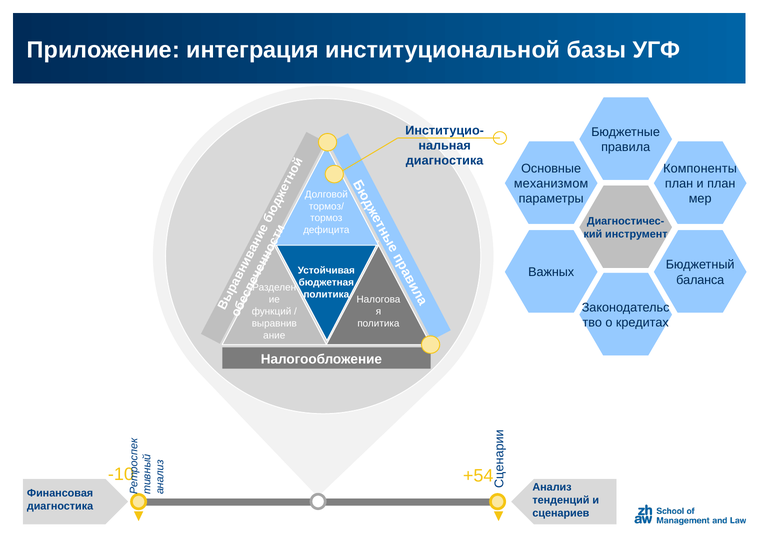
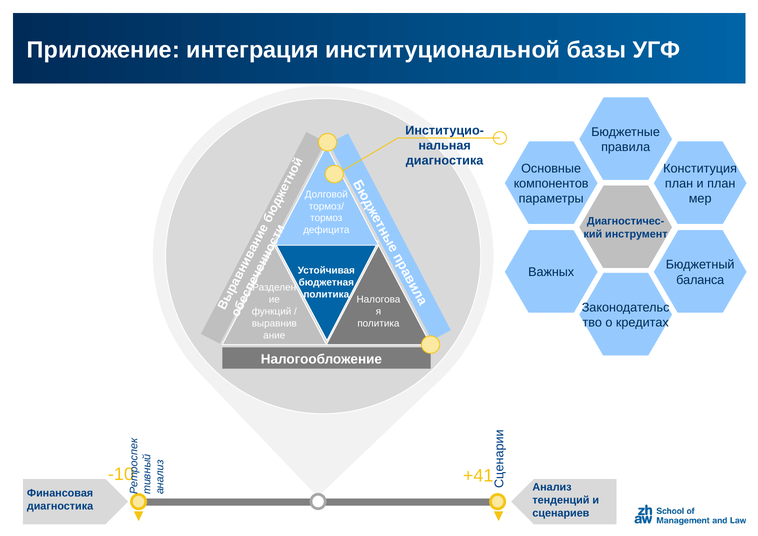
Компоненты: Компоненты -> Конституция
механизмом: механизмом -> компонентов
+54: +54 -> +41
